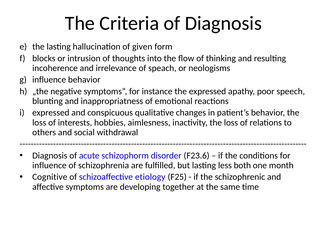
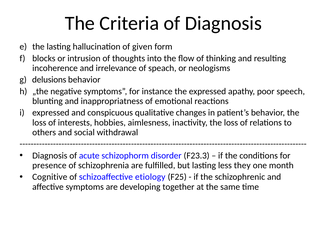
influence at (49, 80): influence -> delusions
F23.6: F23.6 -> F23.3
influence at (49, 166): influence -> presence
both: both -> they
